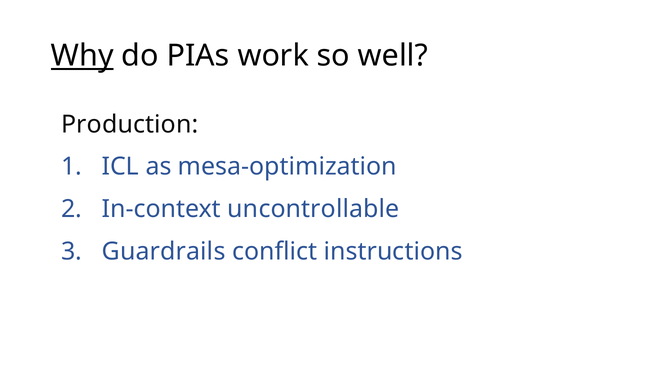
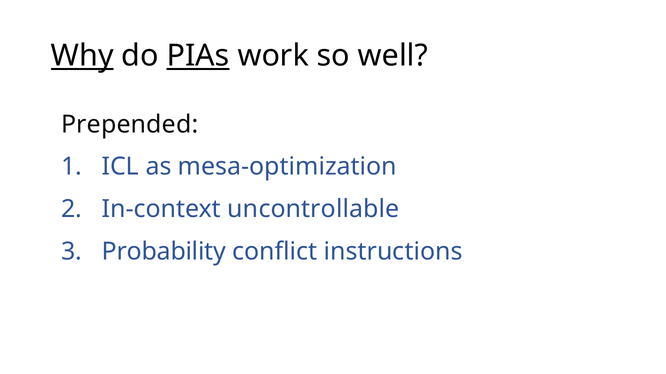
PIAs underline: none -> present
Production: Production -> Prepended
Guardrails: Guardrails -> Probability
